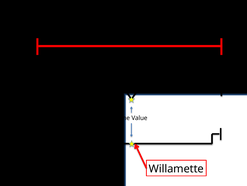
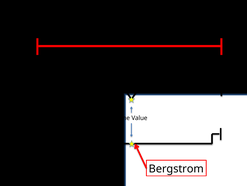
Willamette: Willamette -> Bergstrom
